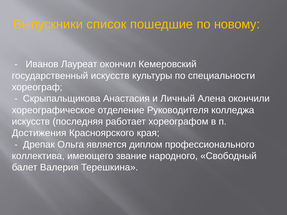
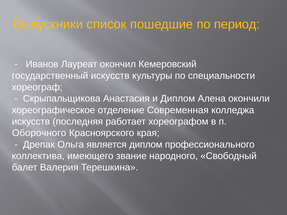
новому: новому -> период
и Личный: Личный -> Диплом
Руководителя: Руководителя -> Современная
Достижения: Достижения -> Оборочного
